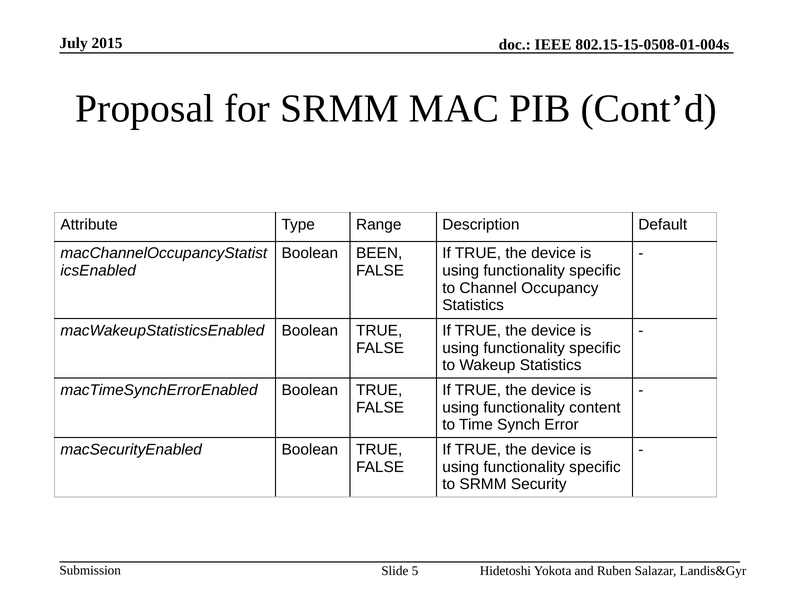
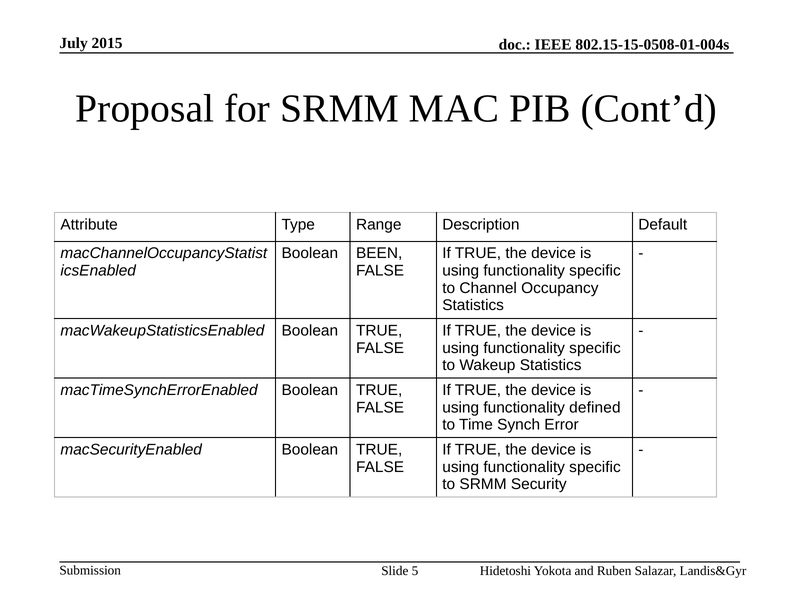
content: content -> defined
